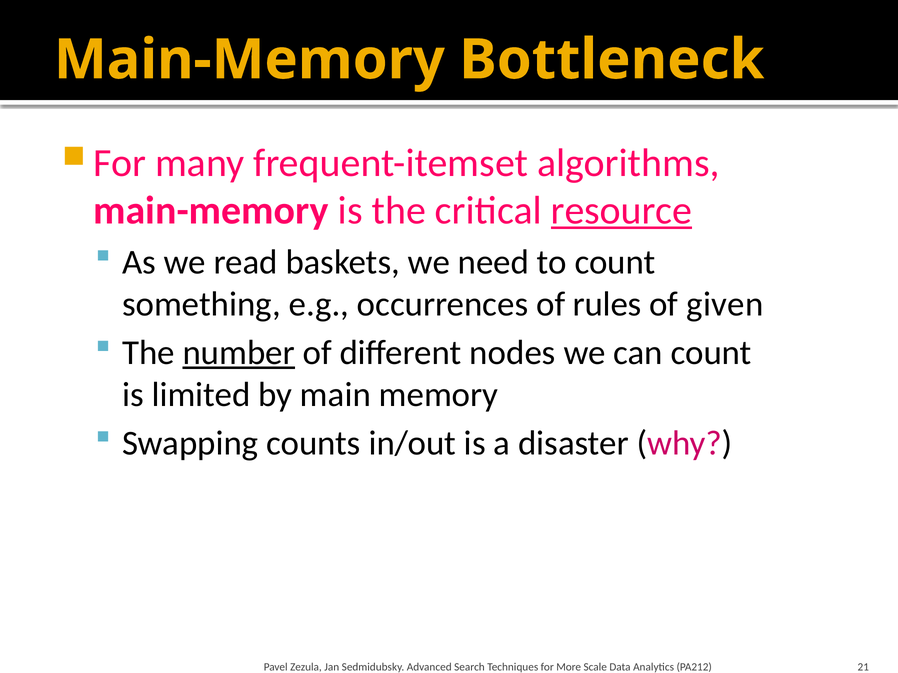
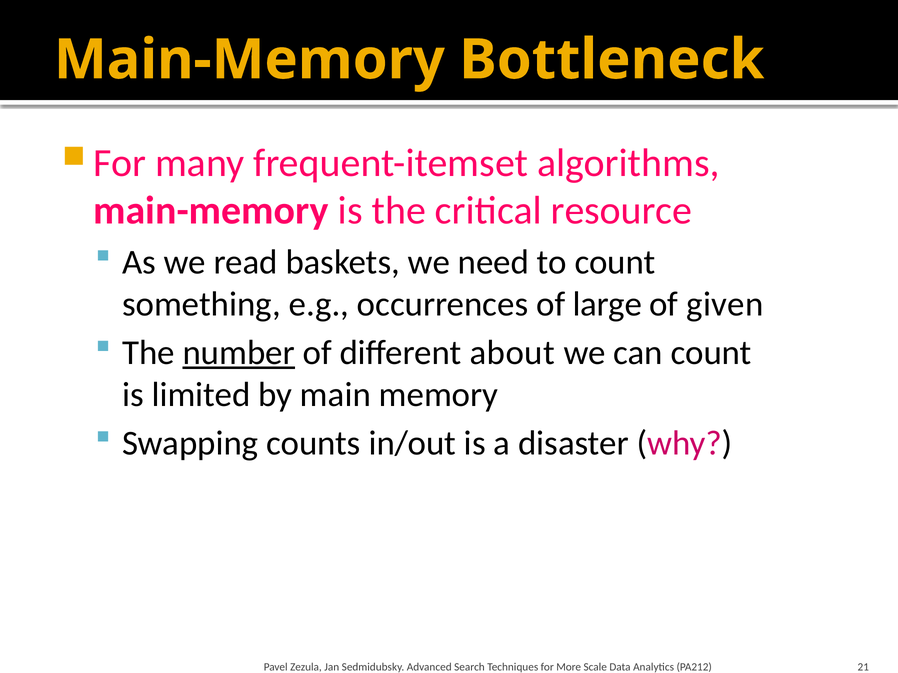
resource underline: present -> none
rules: rules -> large
nodes: nodes -> about
